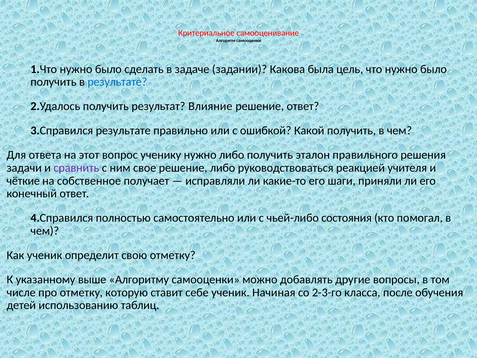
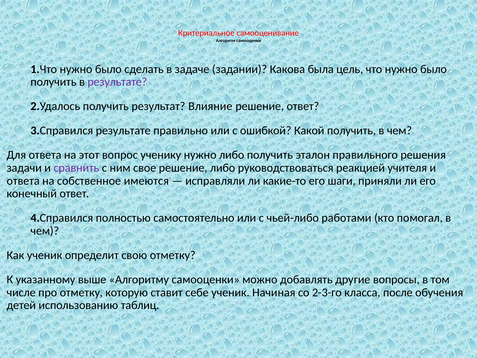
результате at (117, 82) colour: blue -> purple
чёткие at (23, 181): чёткие -> ответа
получает: получает -> имеются
состояния: состояния -> работами
